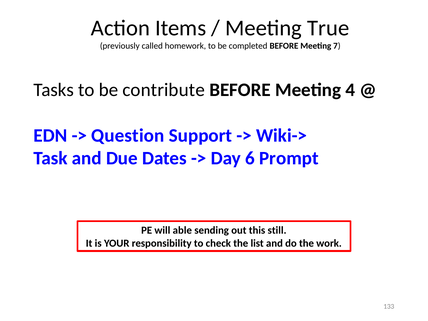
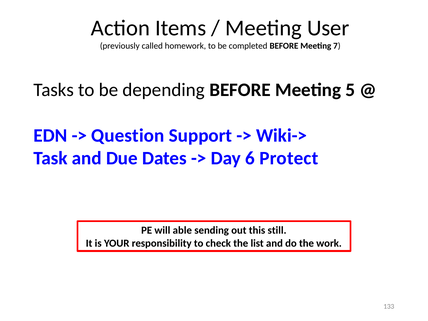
True: True -> User
contribute: contribute -> depending
4: 4 -> 5
Prompt: Prompt -> Protect
